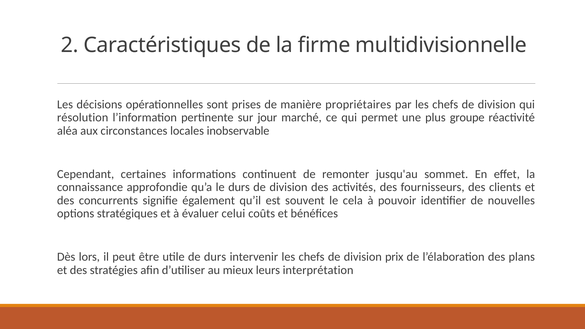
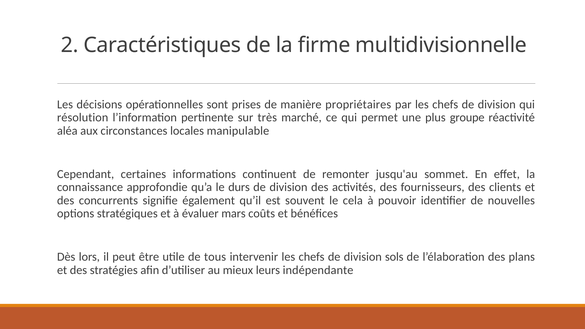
jour: jour -> très
inobservable: inobservable -> manipulable
celui: celui -> mars
de durs: durs -> tous
prix: prix -> sols
interprétation: interprétation -> indépendante
